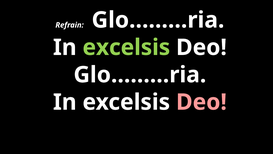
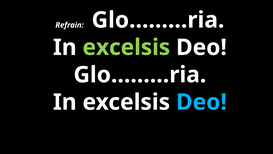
Deo at (201, 102) colour: pink -> light blue
